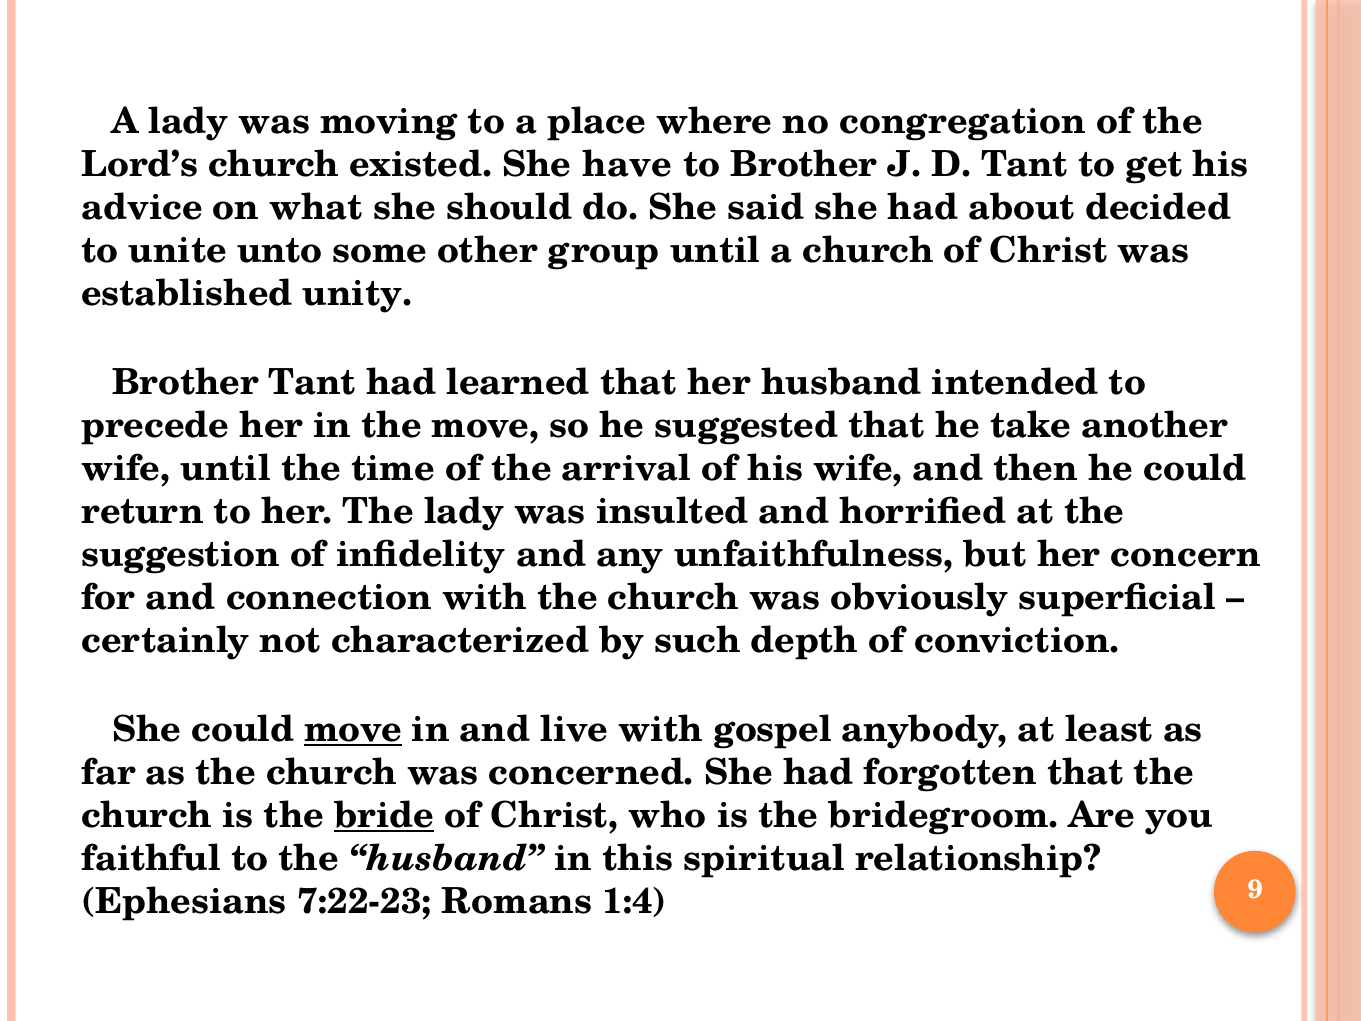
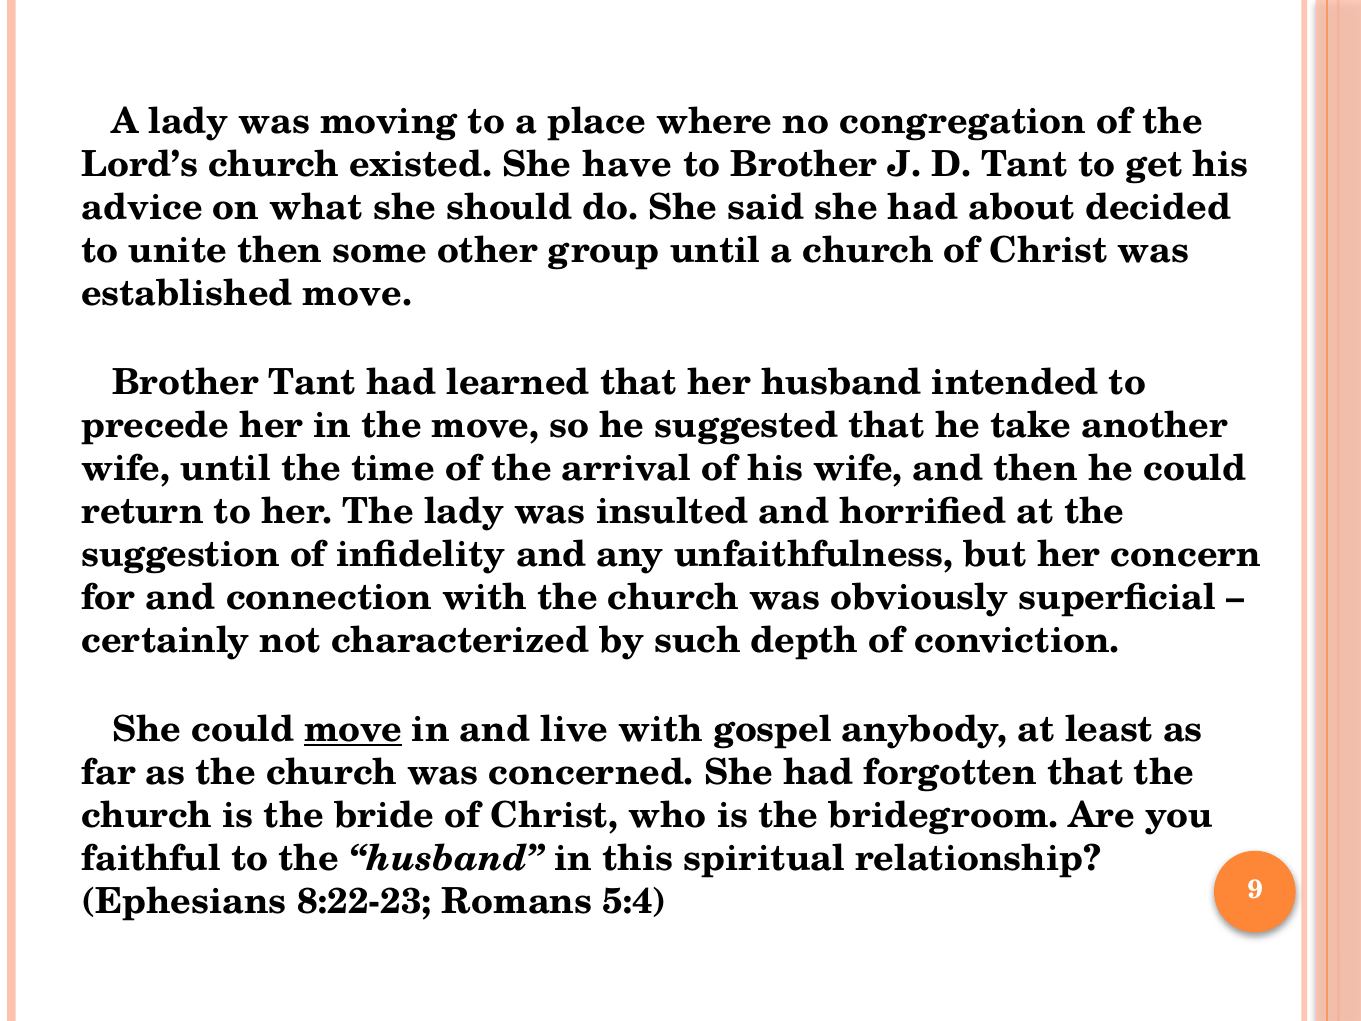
unite unto: unto -> then
established unity: unity -> move
bride underline: present -> none
7:22-23: 7:22-23 -> 8:22-23
1:4: 1:4 -> 5:4
